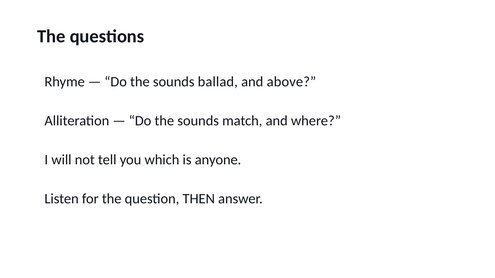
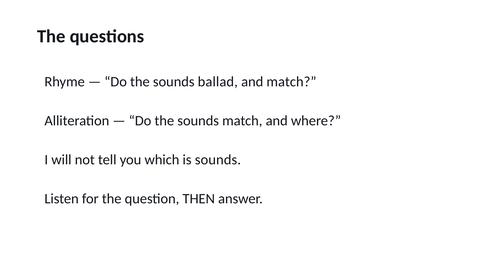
and above: above -> match
is anyone: anyone -> sounds
